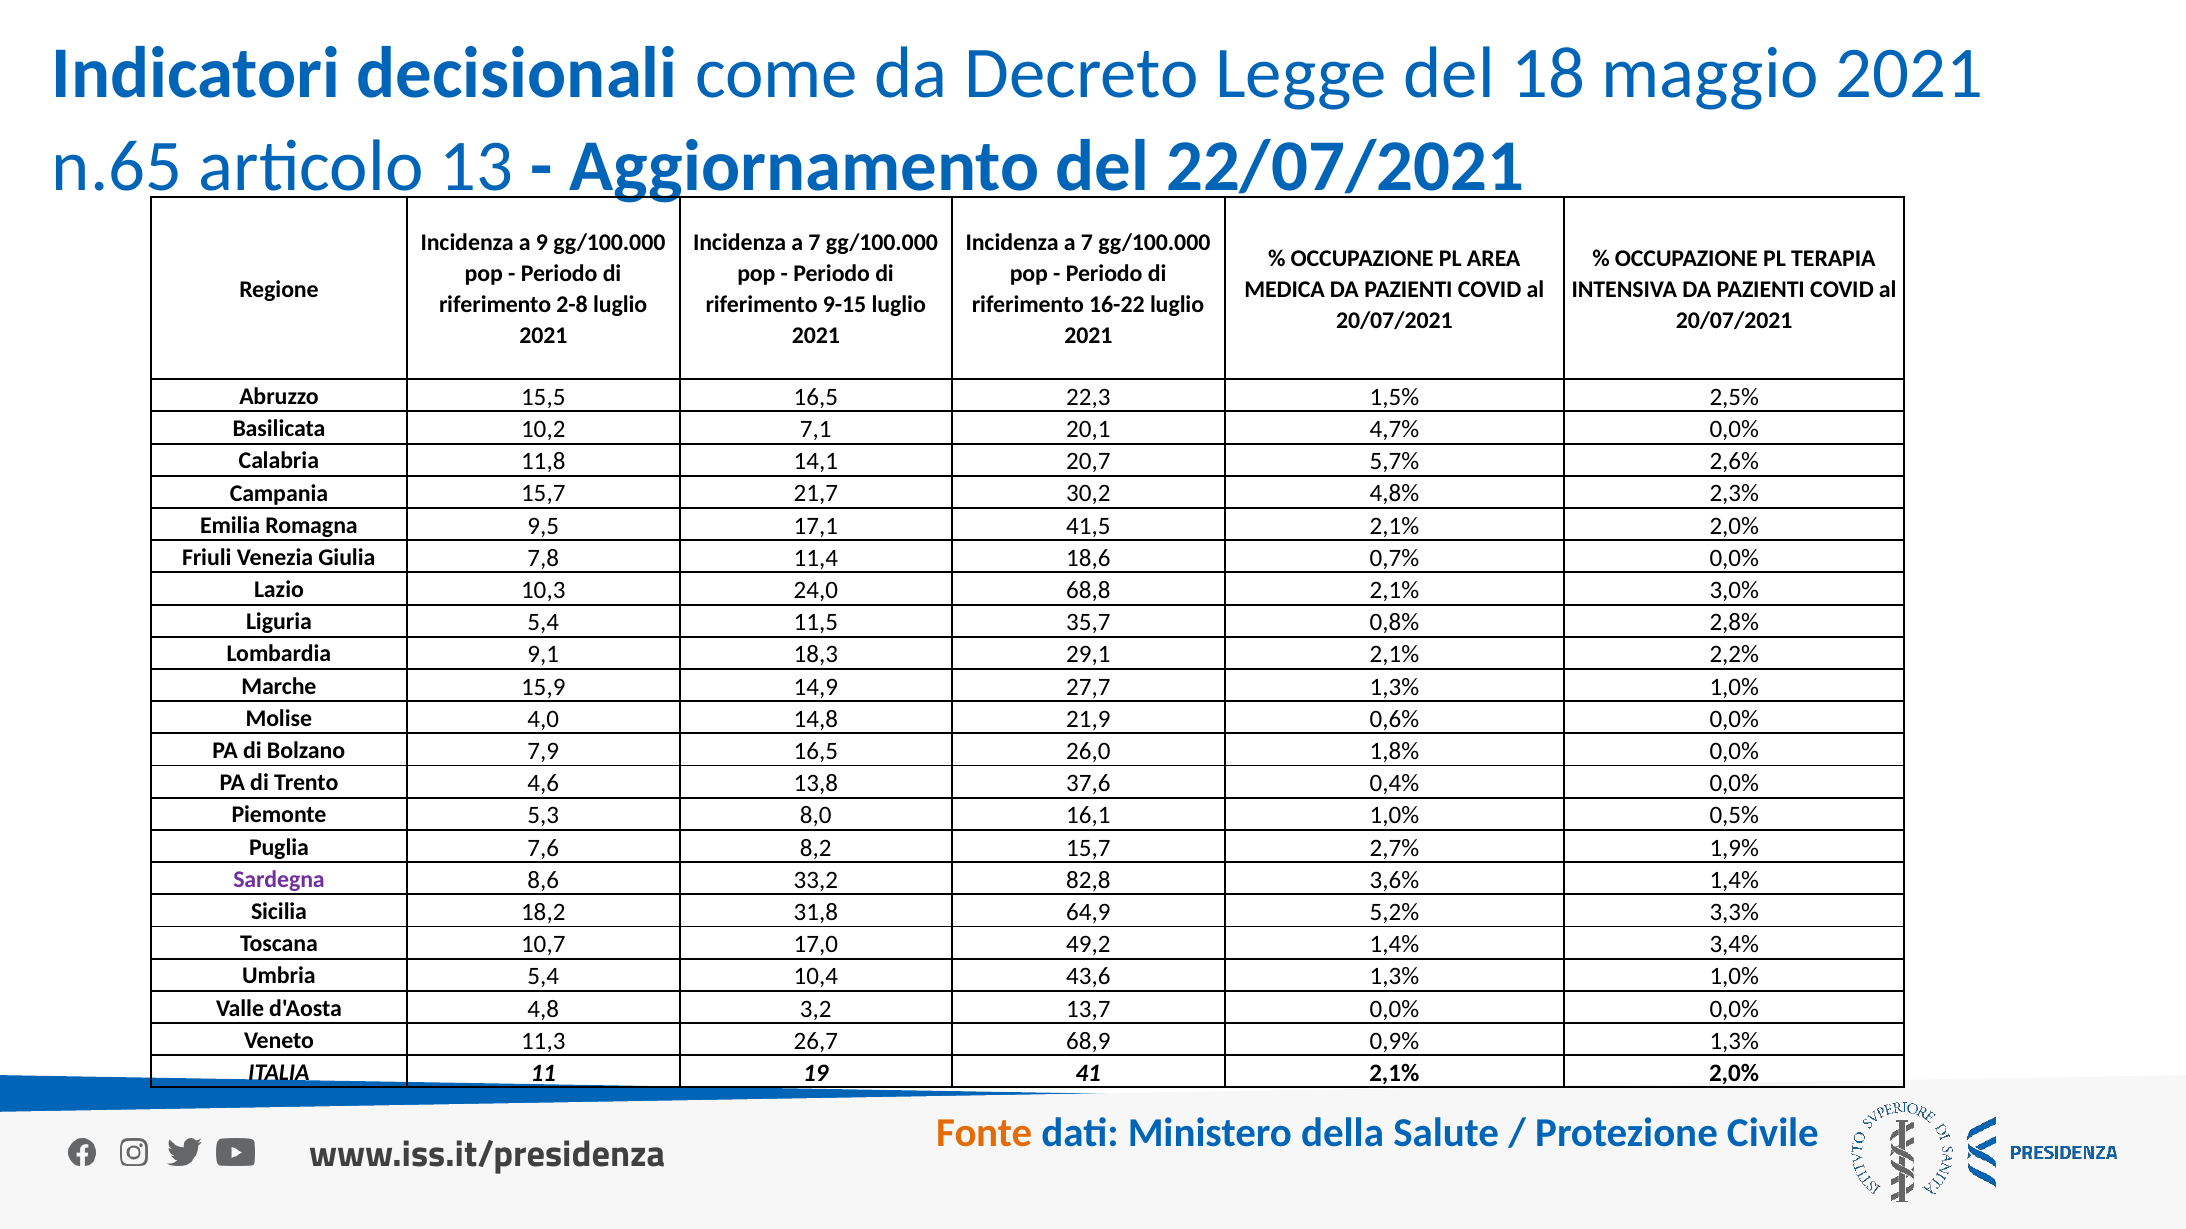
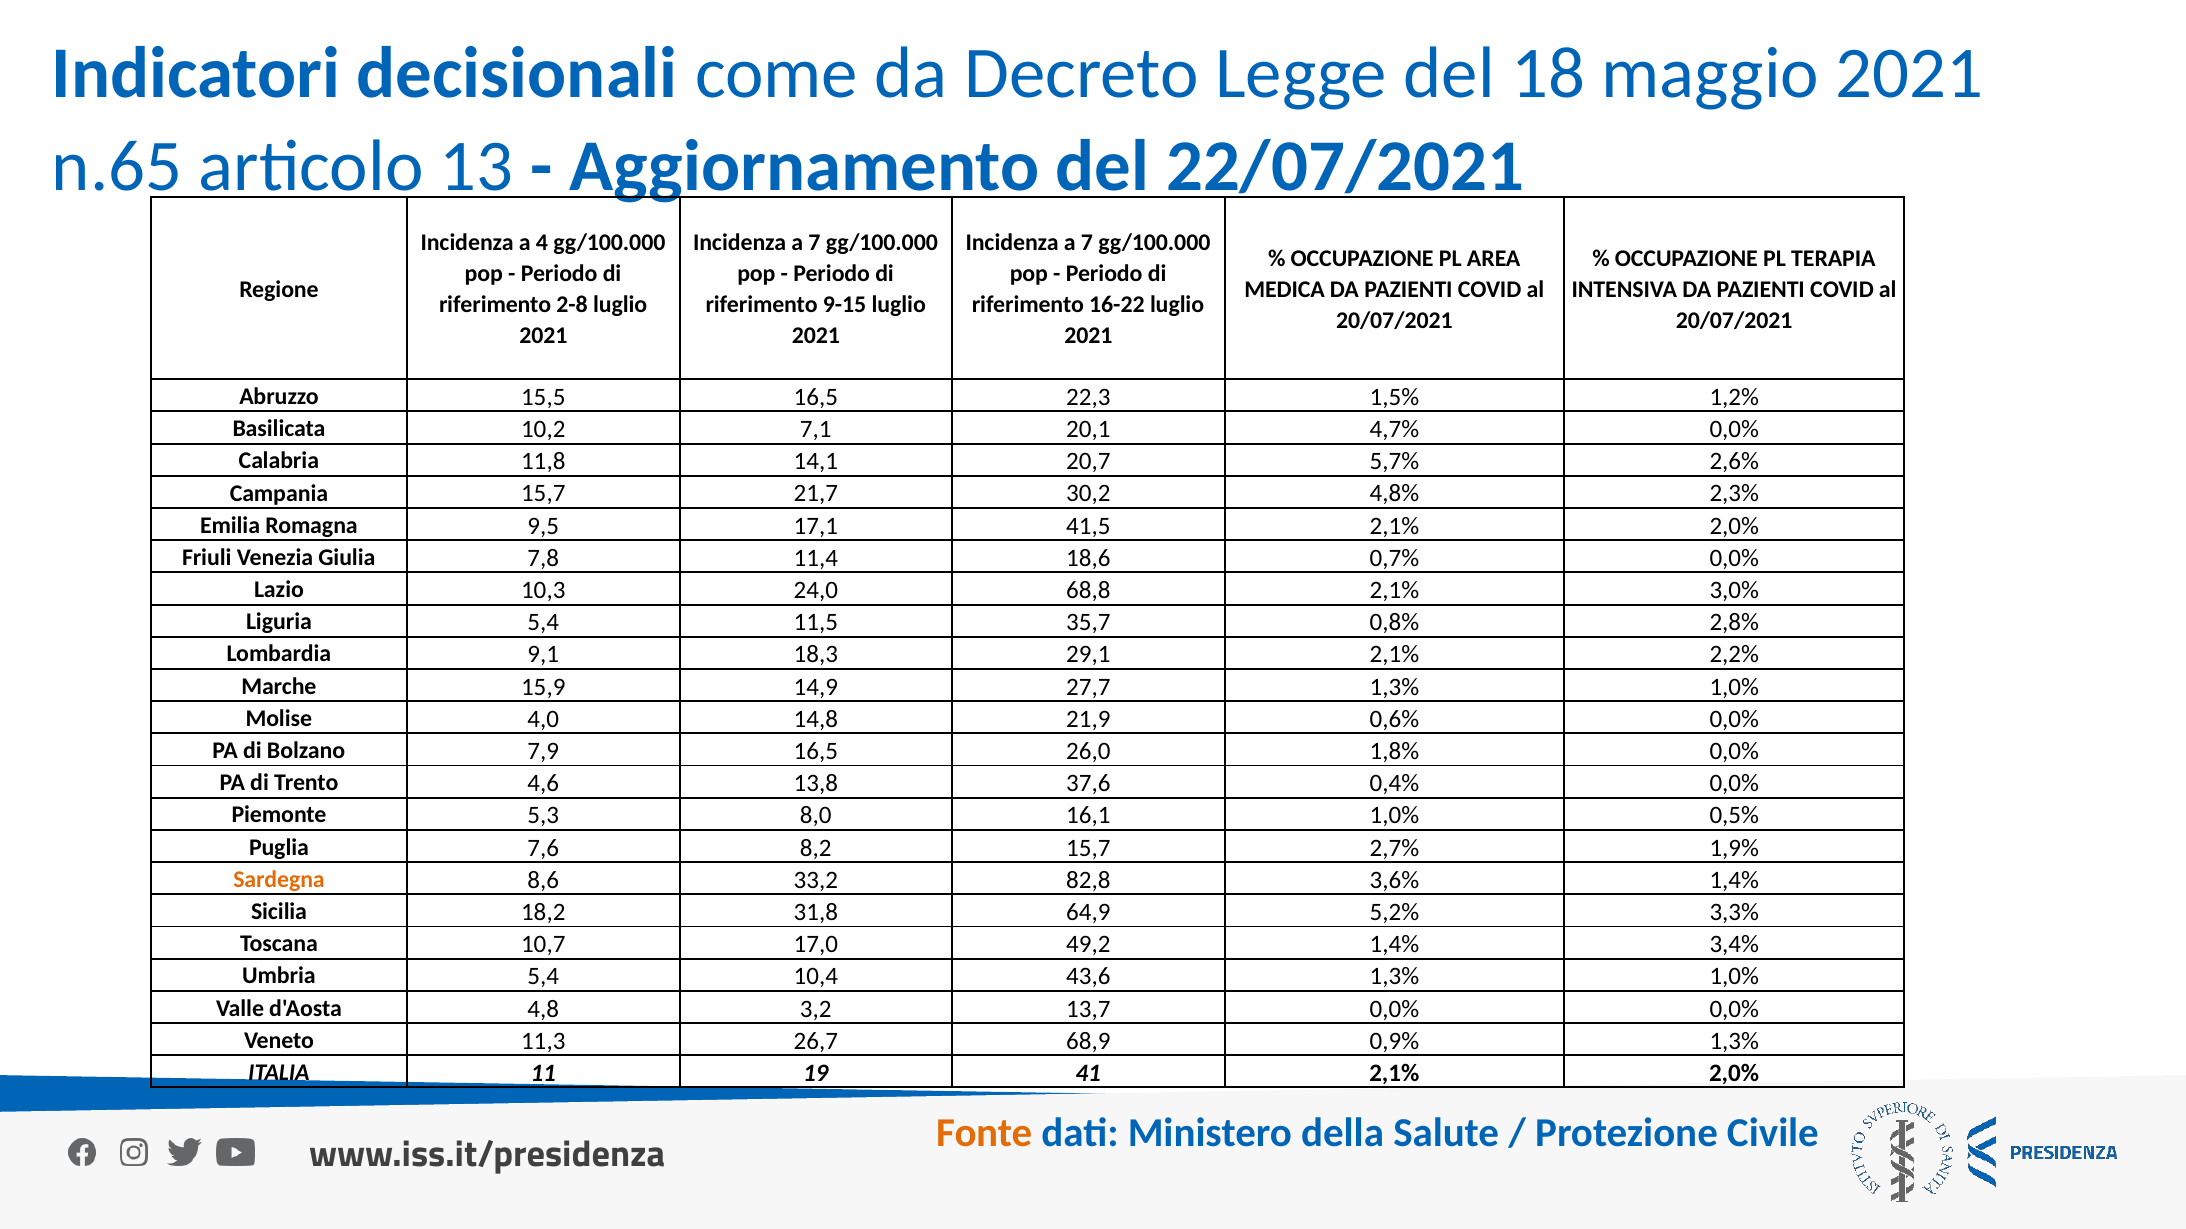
9: 9 -> 4
2,5%: 2,5% -> 1,2%
Sardegna colour: purple -> orange
